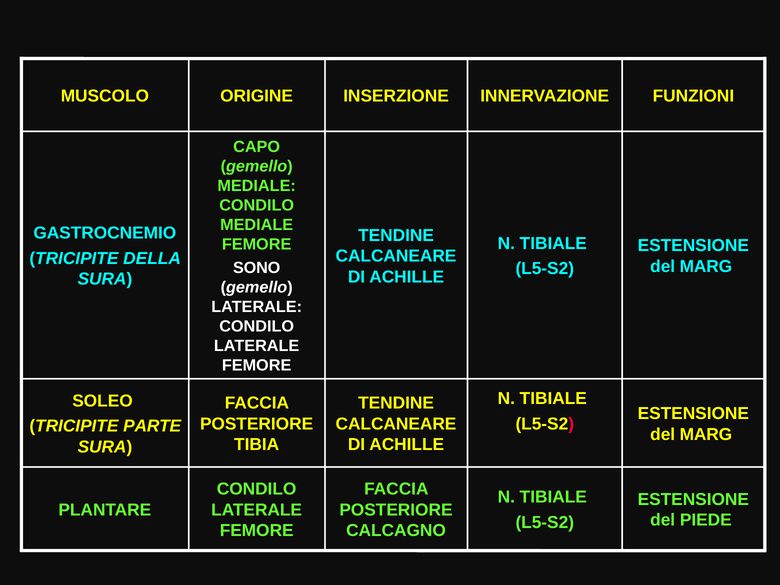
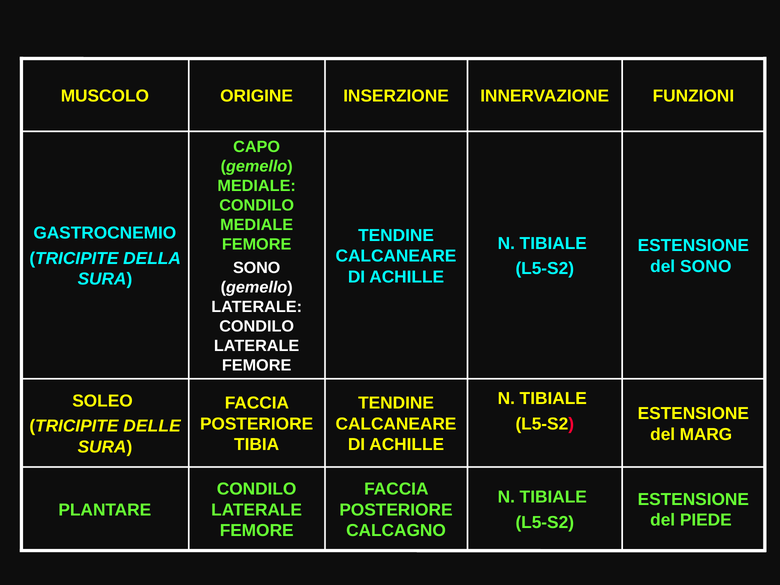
MARG at (706, 267): MARG -> SONO
PARTE: PARTE -> DELLE
